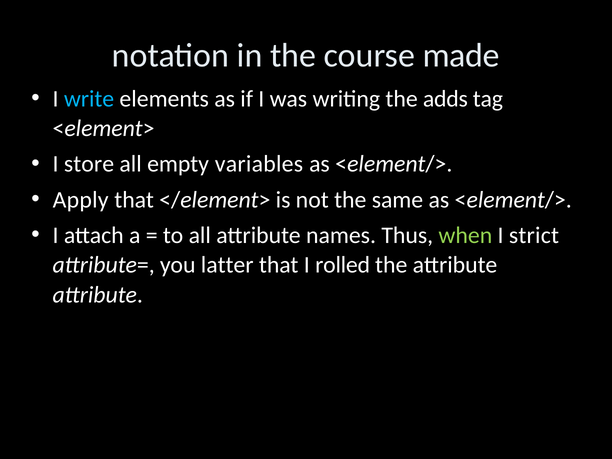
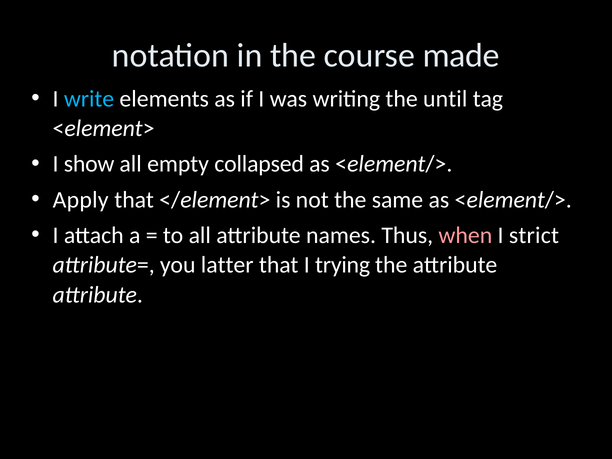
adds: adds -> until
store: store -> show
variables: variables -> collapsed
when colour: light green -> pink
rolled: rolled -> trying
